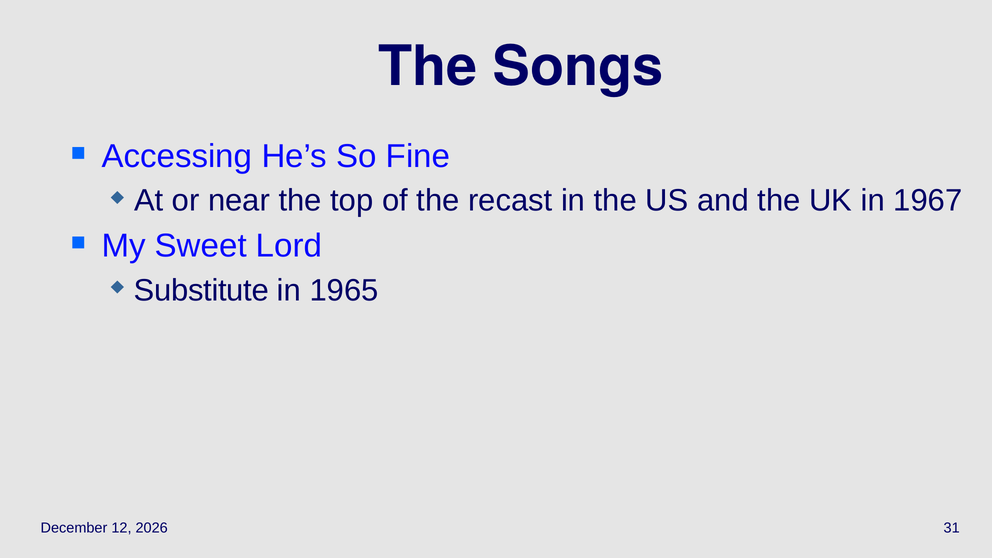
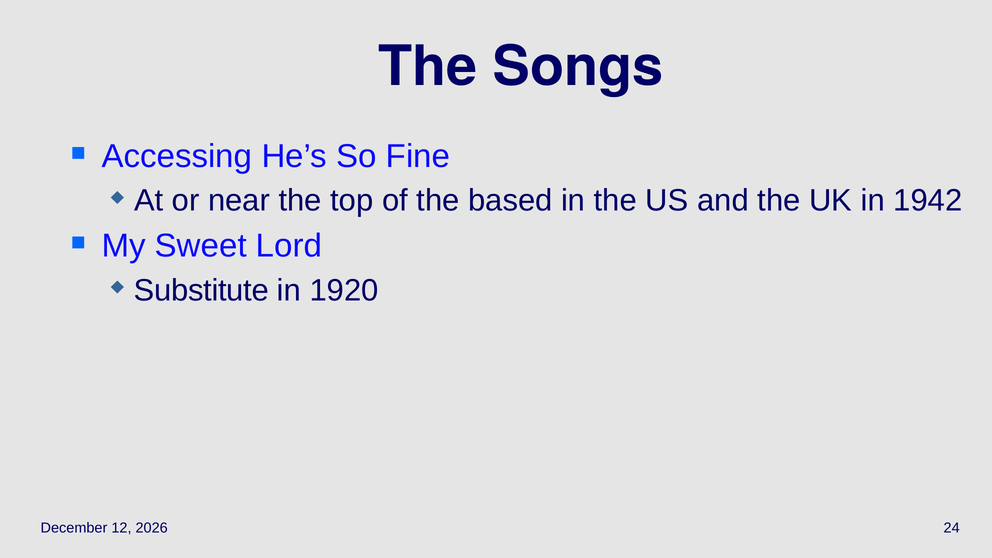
recast: recast -> based
1967: 1967 -> 1942
1965: 1965 -> 1920
31: 31 -> 24
